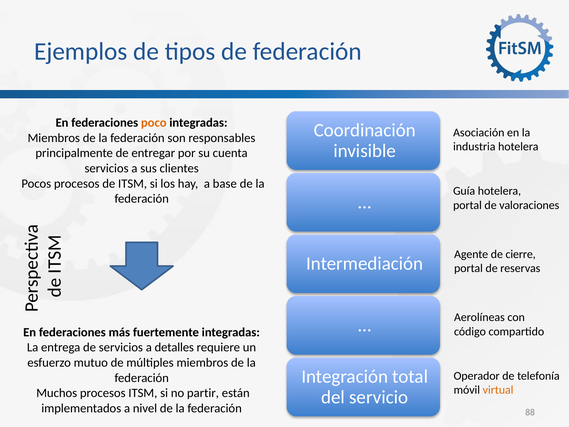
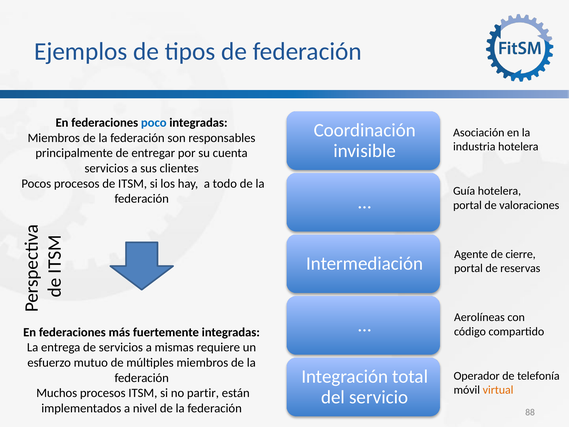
poco colour: orange -> blue
base: base -> todo
detalles: detalles -> mismas
